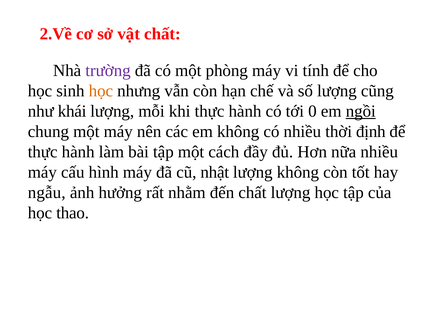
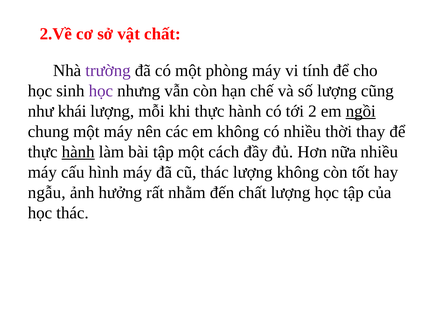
học at (101, 91) colour: orange -> purple
0: 0 -> 2
định: định -> thay
hành at (78, 152) underline: none -> present
cũ nhật: nhật -> thác
học thao: thao -> thác
